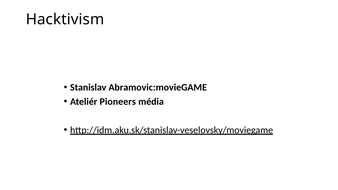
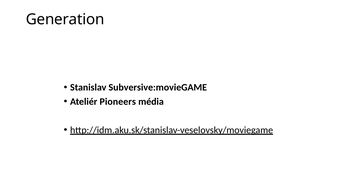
Hacktivism: Hacktivism -> Generation
Abramovic:movieGAME: Abramovic:movieGAME -> Subversive:movieGAME
